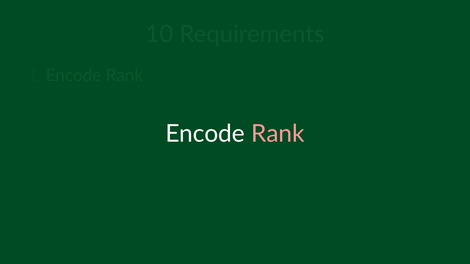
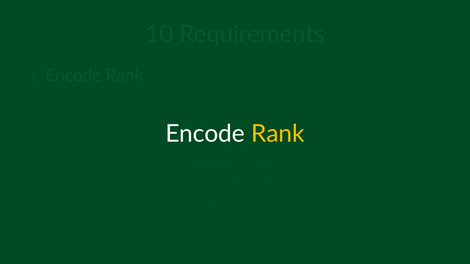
Rank at (278, 134) colour: pink -> yellow
